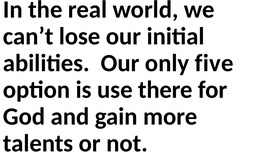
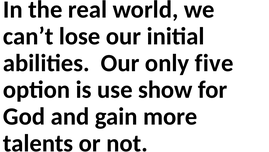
there: there -> show
